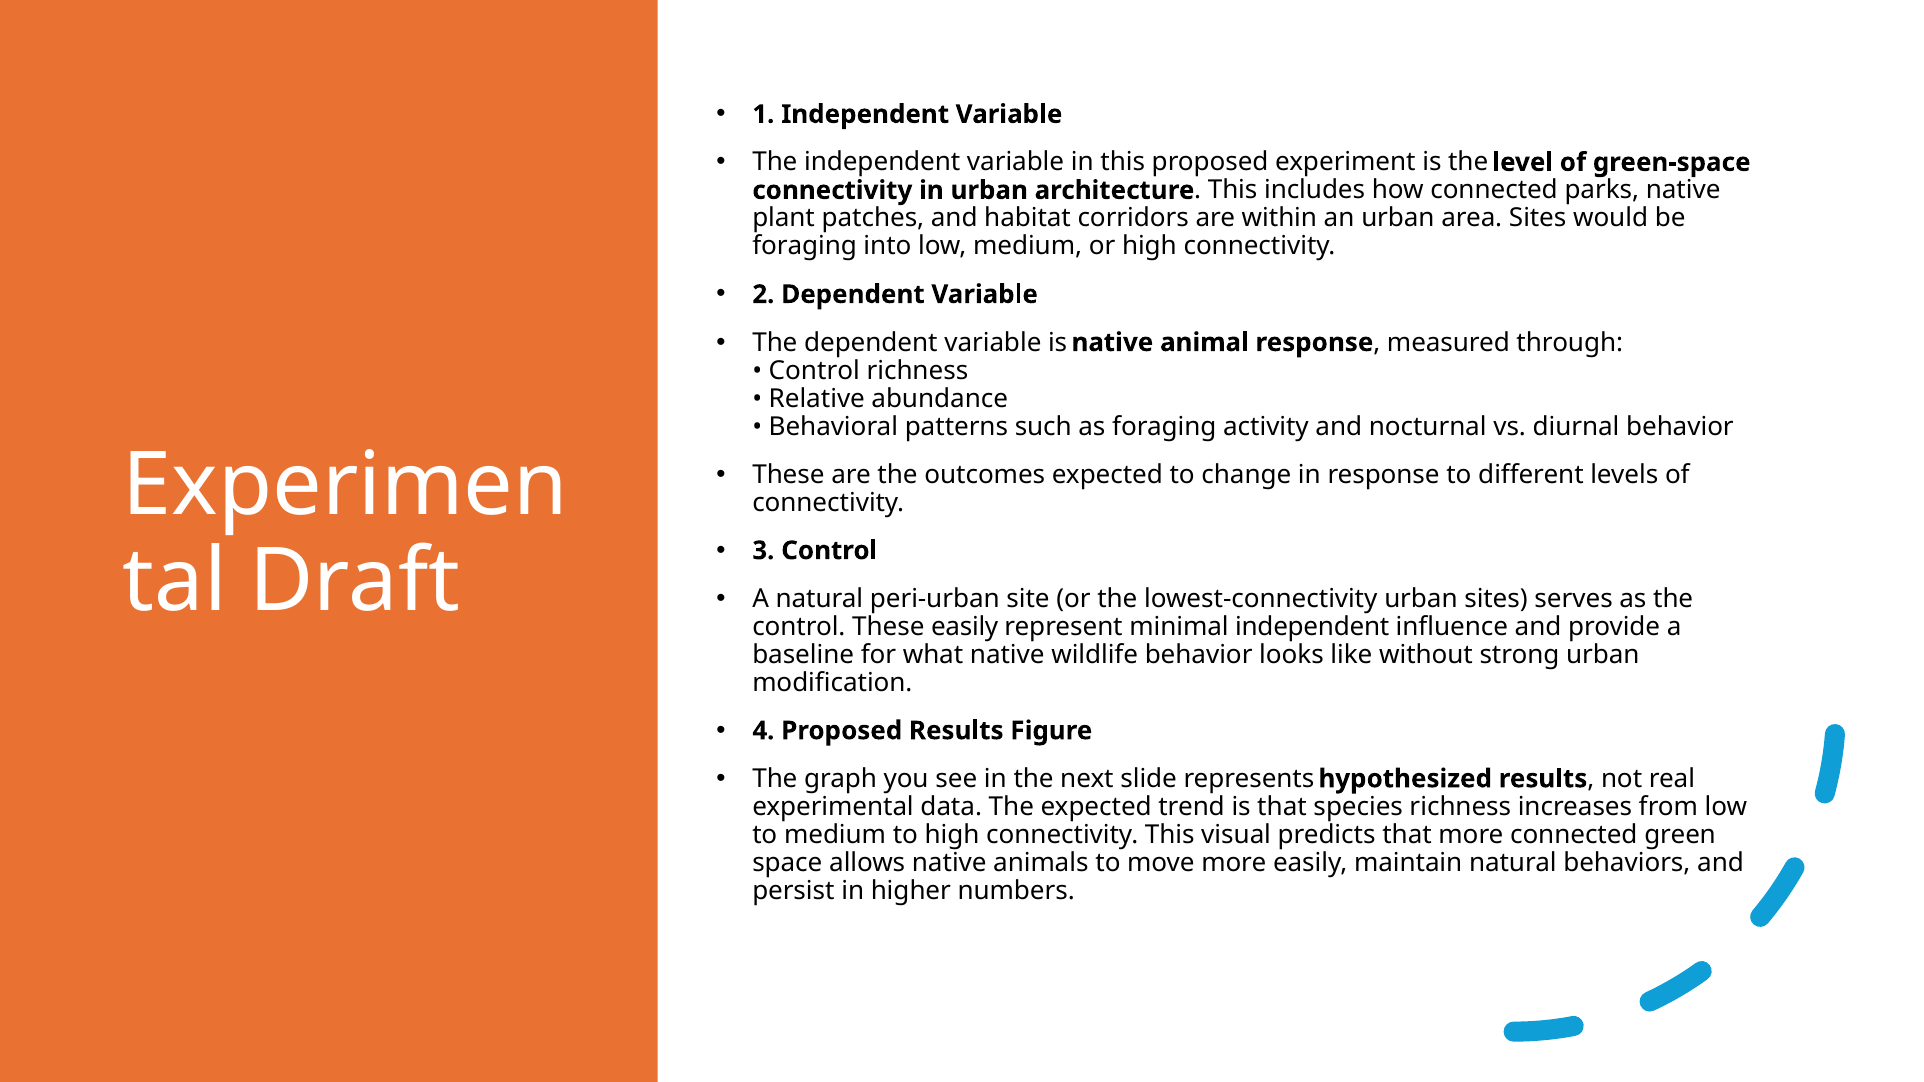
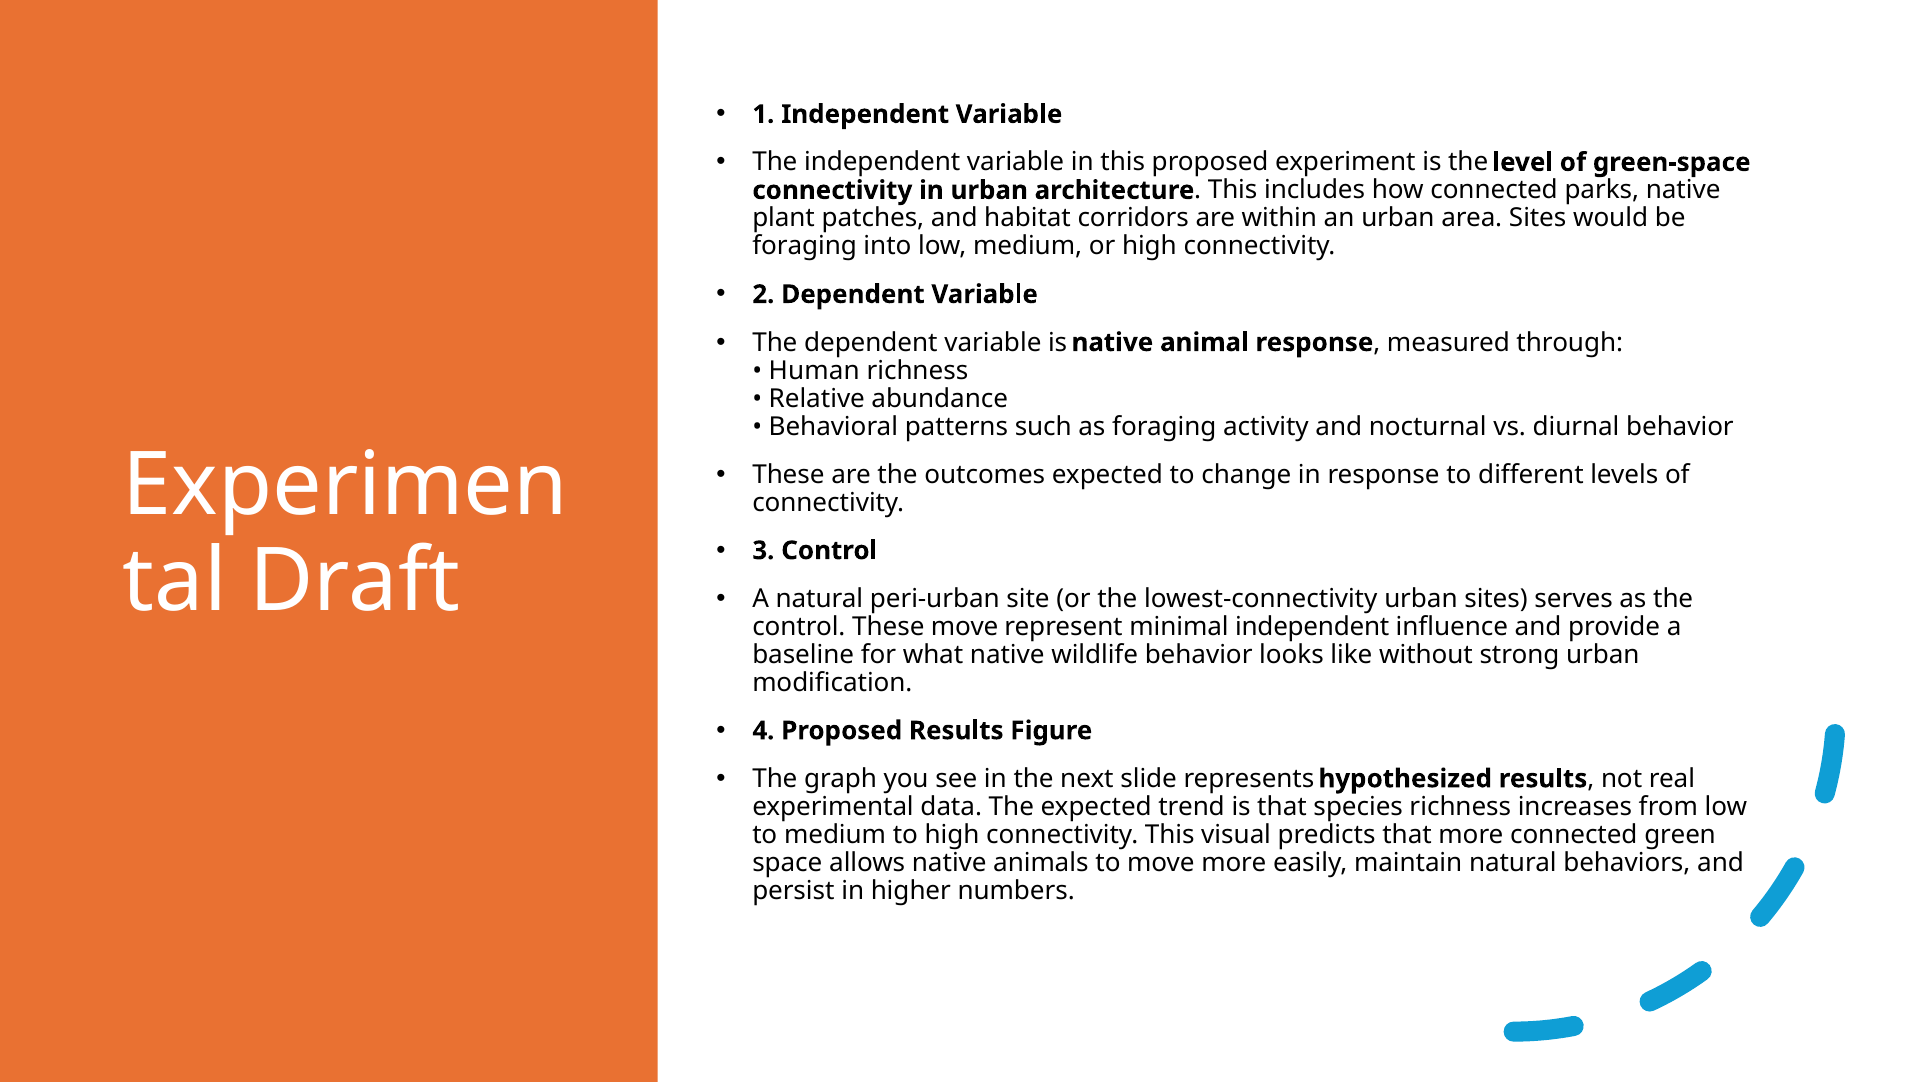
Control at (814, 371): Control -> Human
These easily: easily -> move
